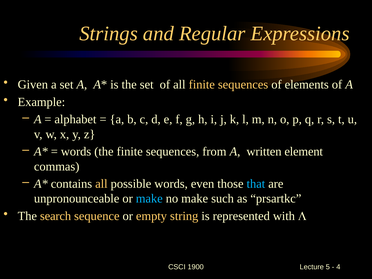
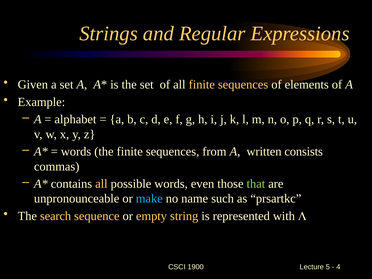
element: element -> consists
that colour: light blue -> light green
no make: make -> name
